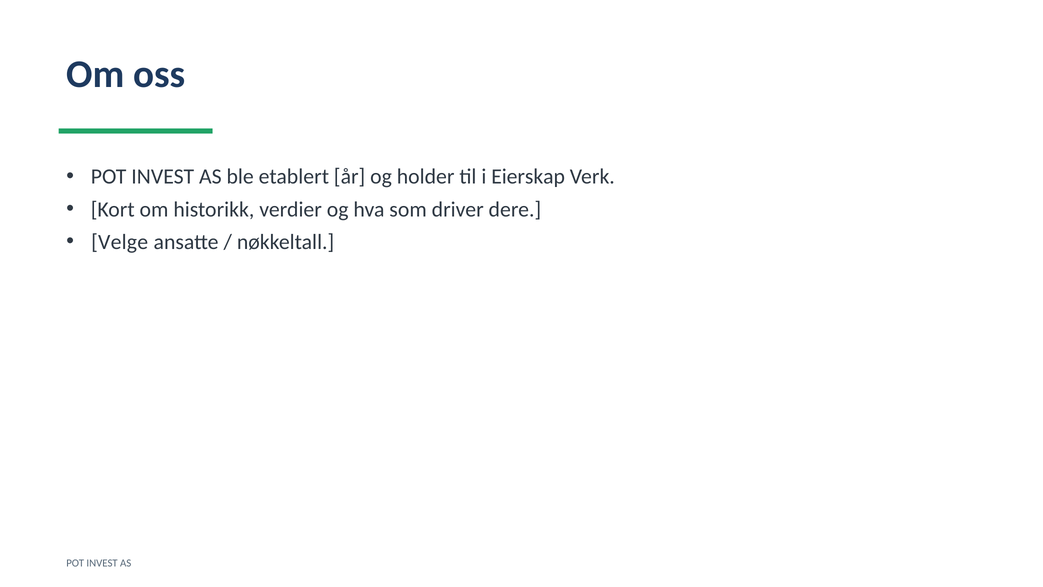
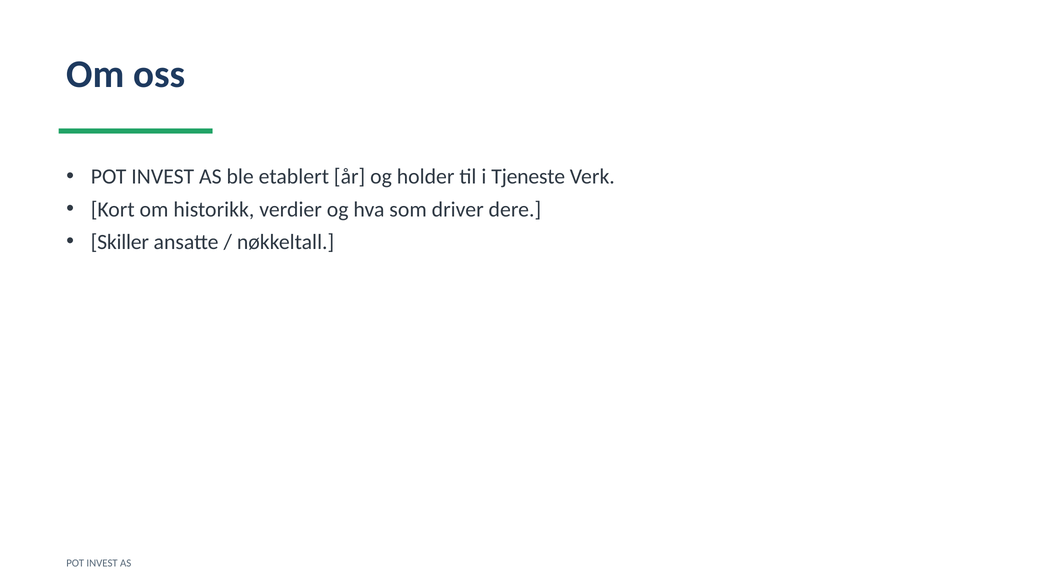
Eierskap: Eierskap -> Tjeneste
Velge: Velge -> Skiller
